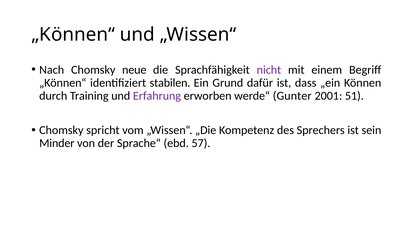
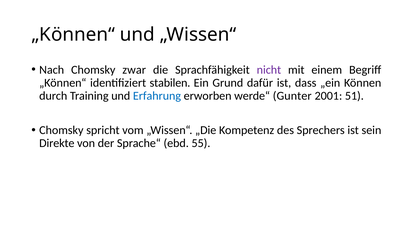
neue: neue -> zwar
Erfahrung colour: purple -> blue
Minder: Minder -> Direkte
57: 57 -> 55
